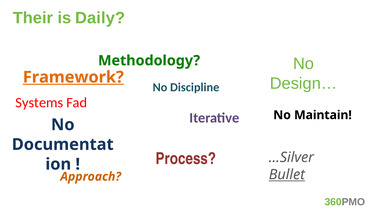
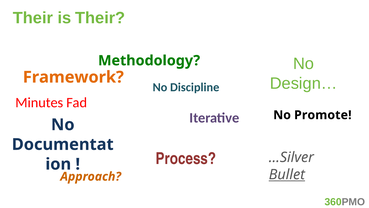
is Daily: Daily -> Their
Framework underline: present -> none
Systems: Systems -> Minutes
Maintain: Maintain -> Promote
